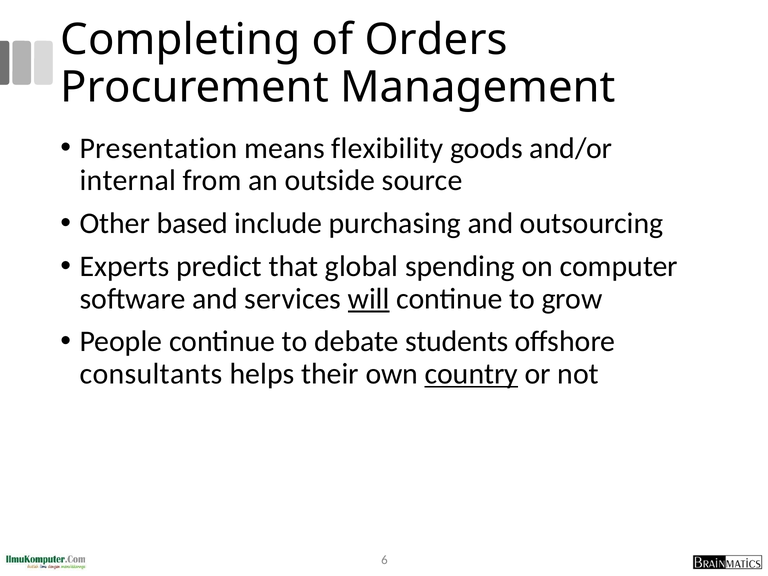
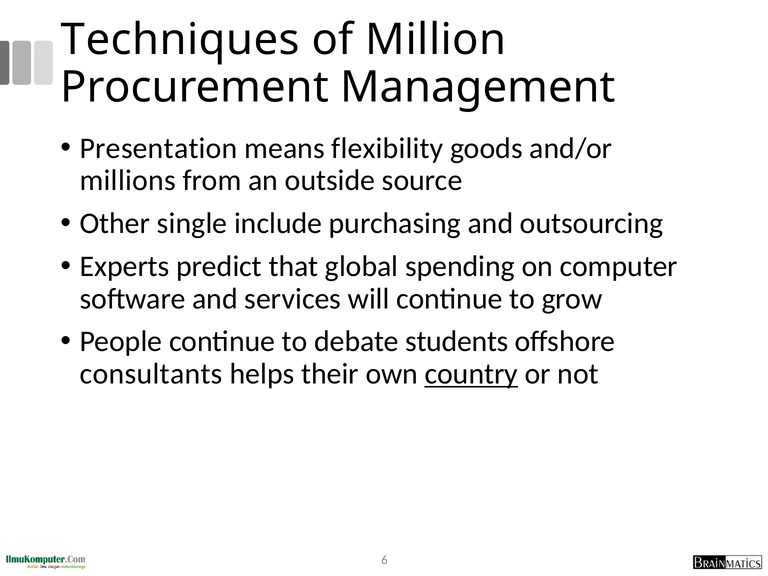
Completing: Completing -> Techniques
Orders: Orders -> Million
internal: internal -> millions
based: based -> single
will underline: present -> none
